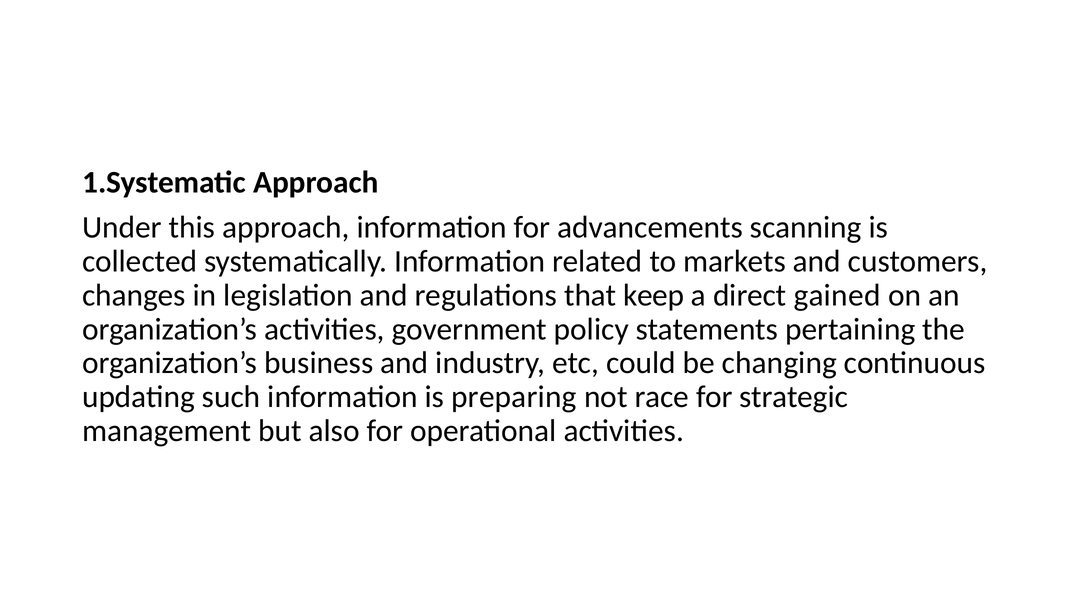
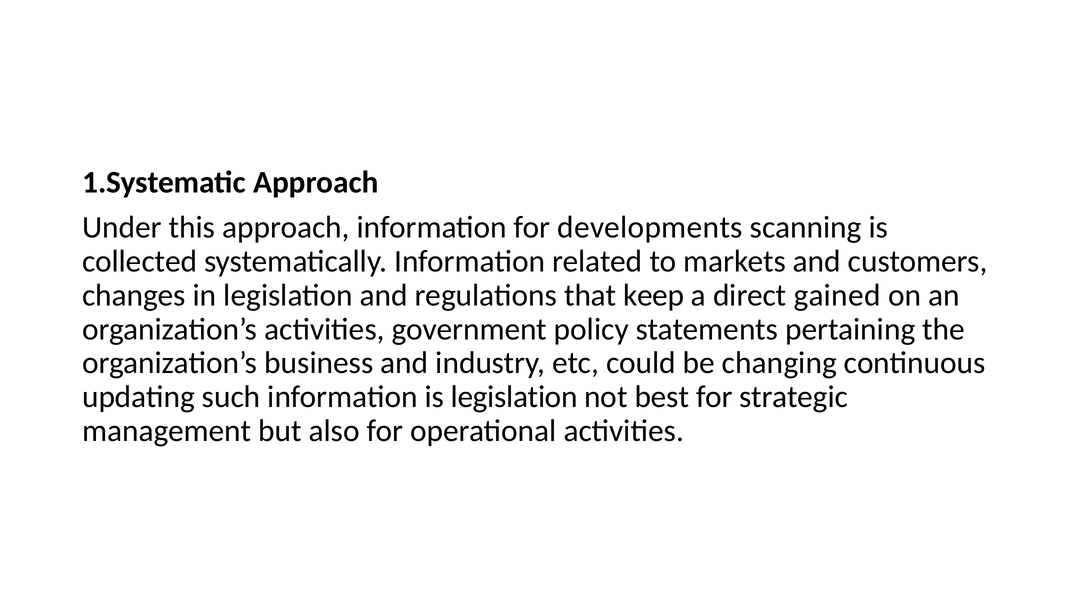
advancements: advancements -> developments
is preparing: preparing -> legislation
race: race -> best
